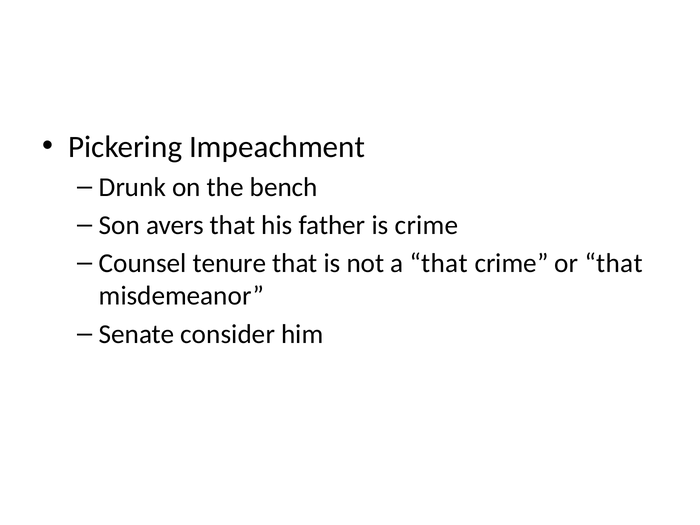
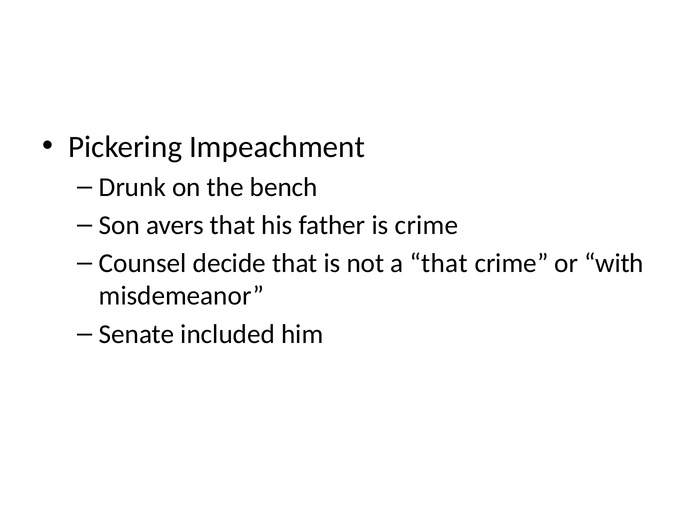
tenure: tenure -> decide
or that: that -> with
consider: consider -> included
